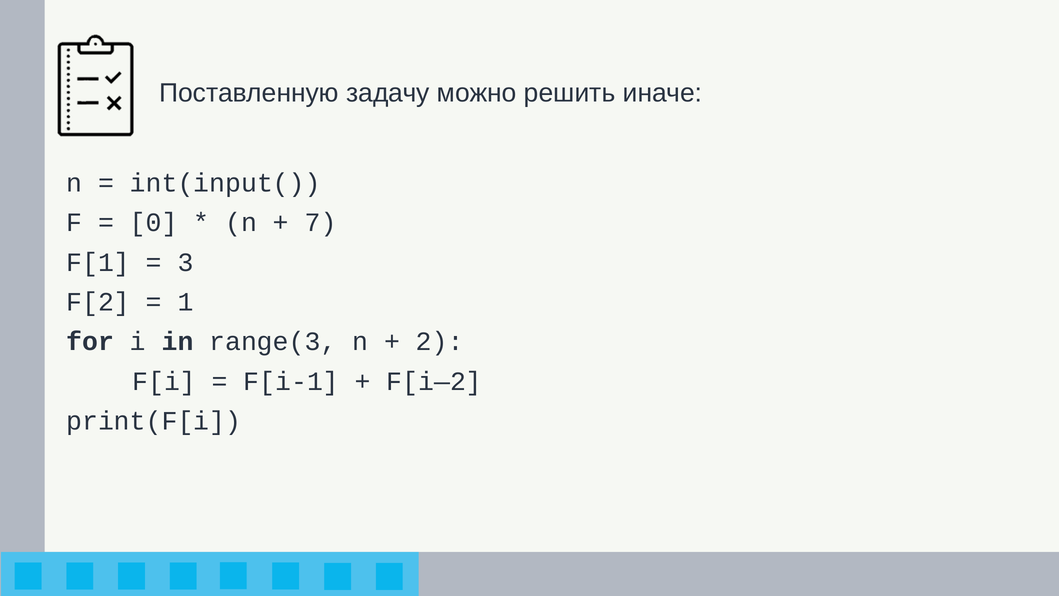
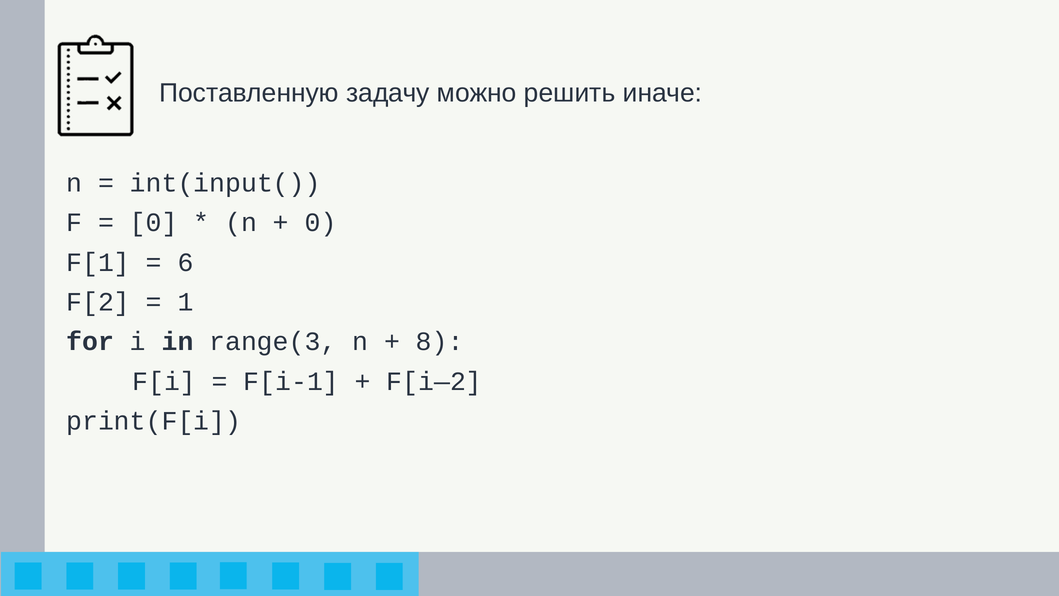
7 at (321, 223): 7 -> 0
3: 3 -> 6
2: 2 -> 8
